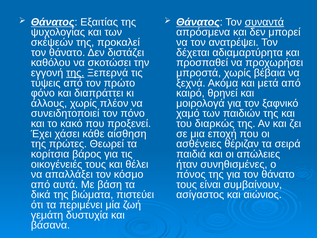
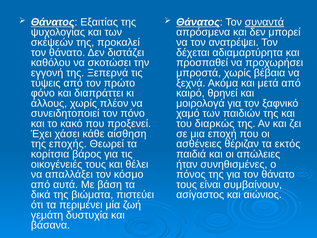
της at (75, 73) underline: present -> none
πρώτες: πρώτες -> εποχής
σειρά: σειρά -> εκτός
